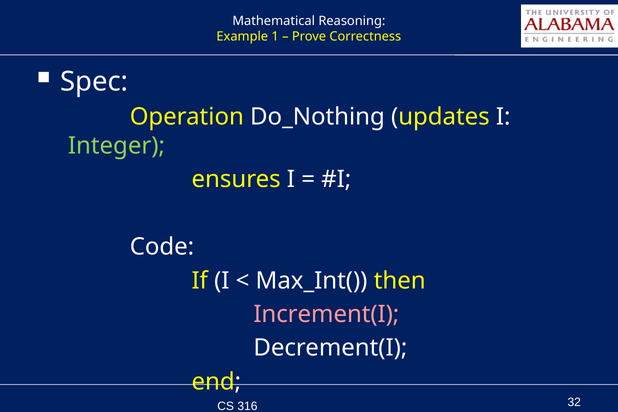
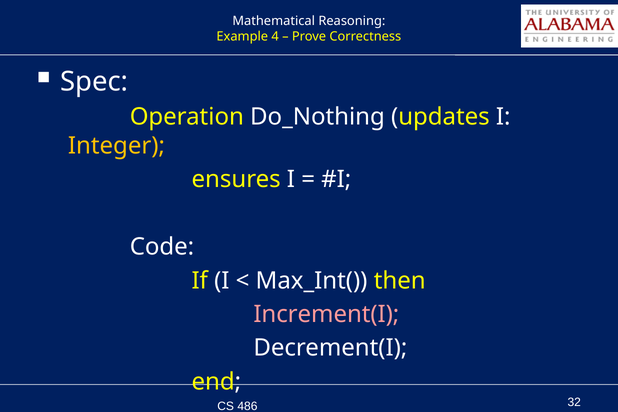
1: 1 -> 4
Integer colour: light green -> yellow
316: 316 -> 486
